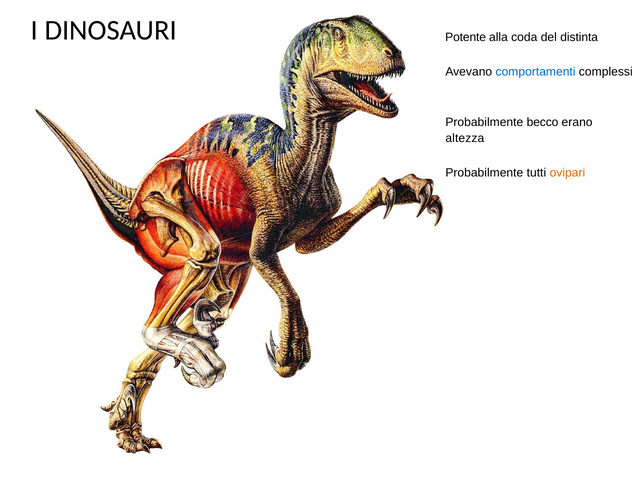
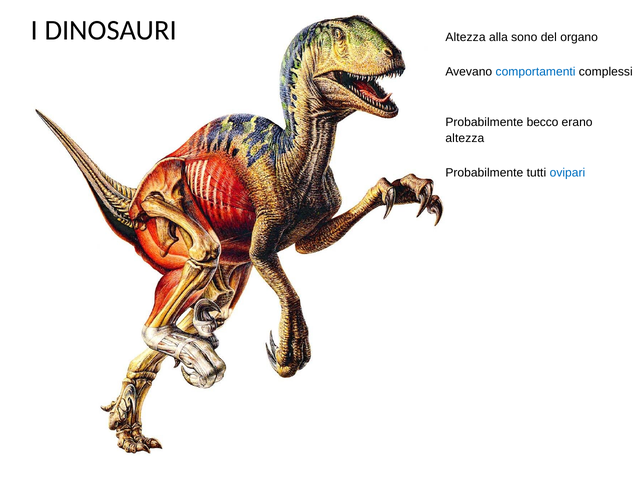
DINOSAURI Potente: Potente -> Altezza
coda: coda -> sono
distinta: distinta -> organo
ovipari colour: orange -> blue
